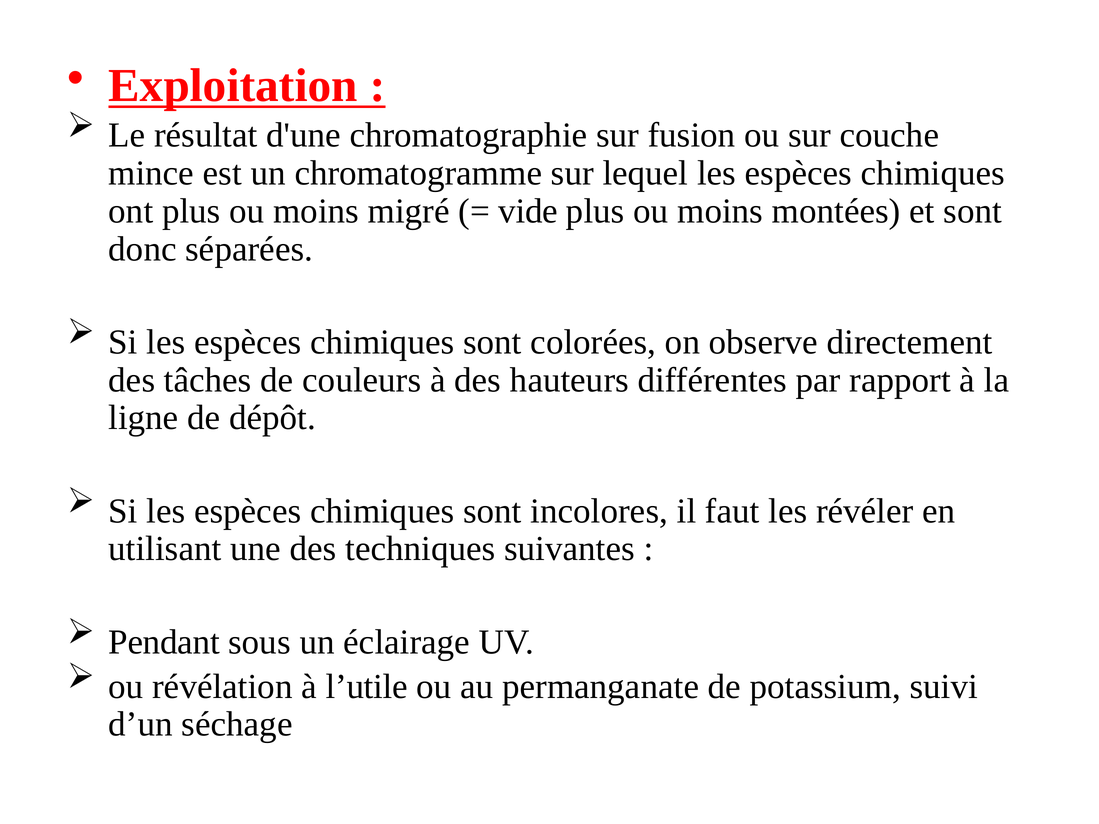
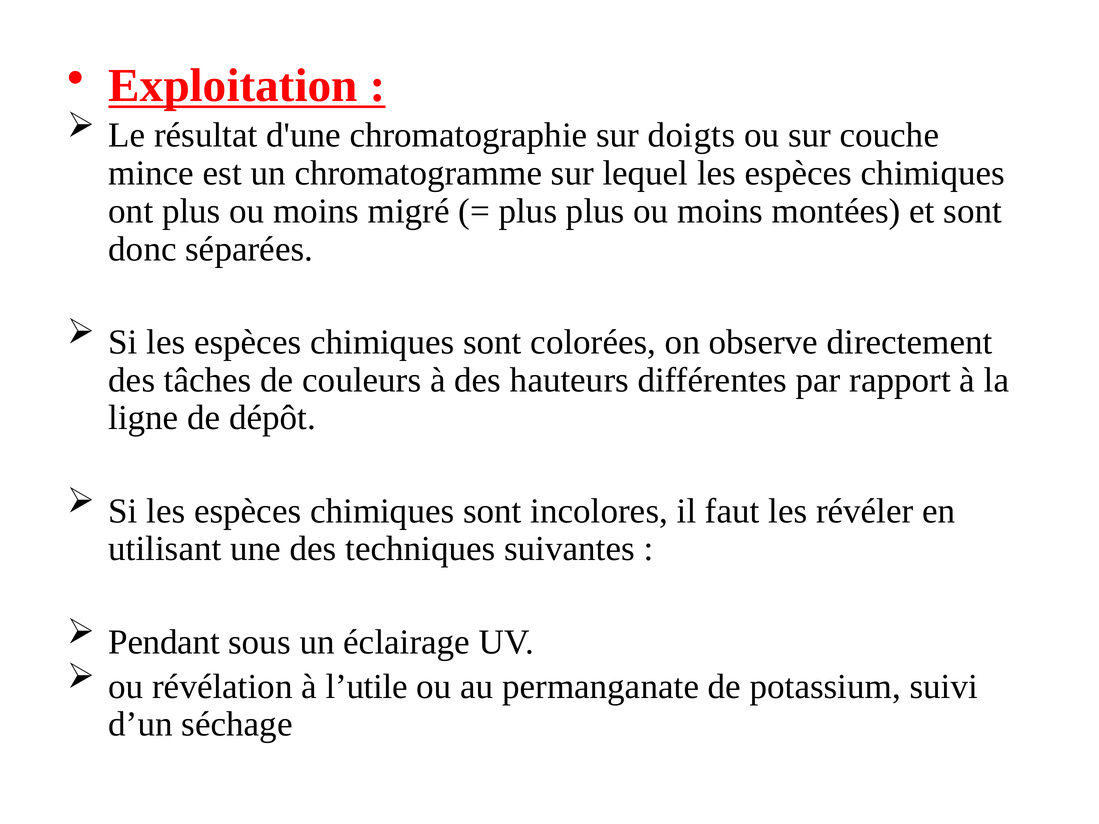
fusion: fusion -> doigts
vide at (528, 211): vide -> plus
